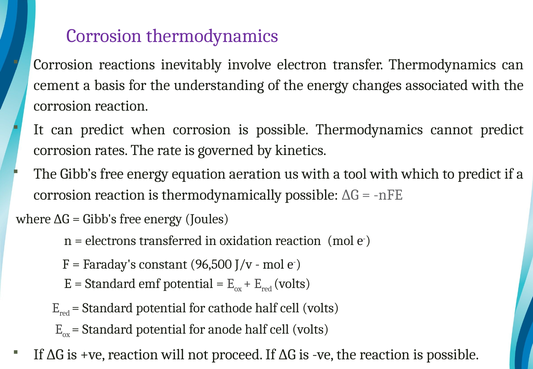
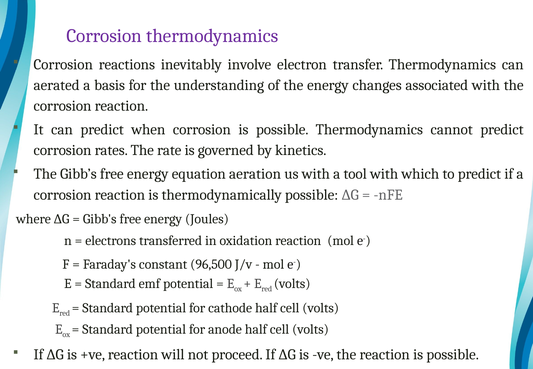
cement: cement -> aerated
